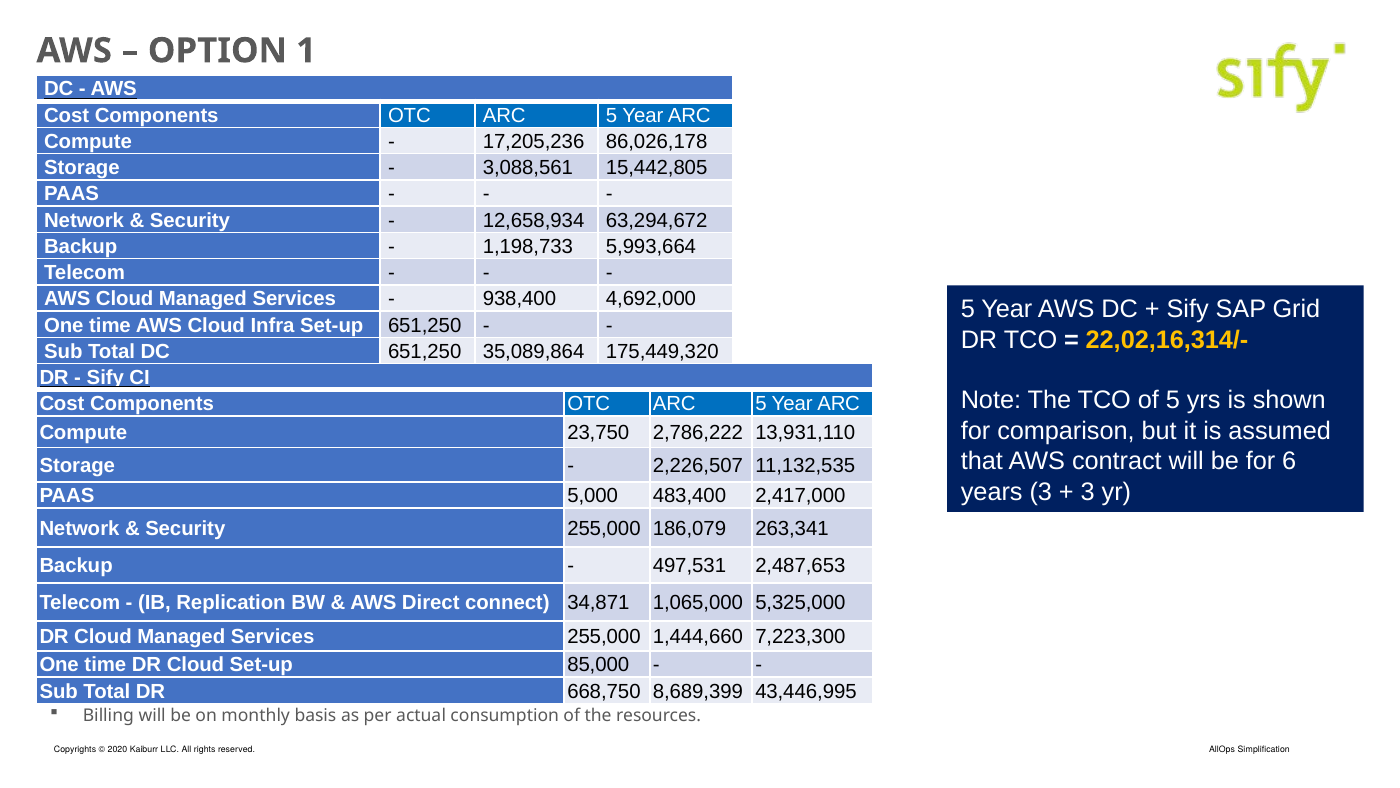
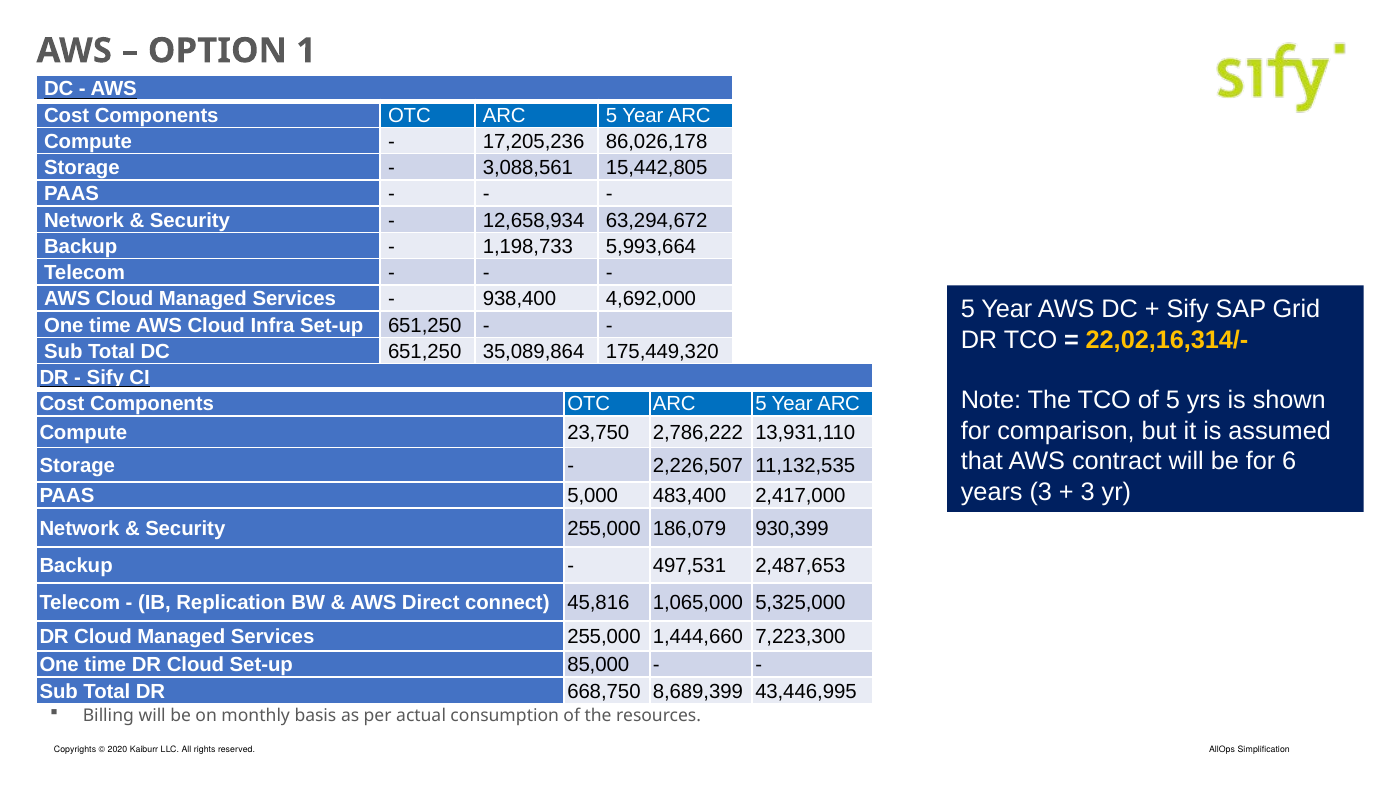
263,341: 263,341 -> 930,399
34,871: 34,871 -> 45,816
